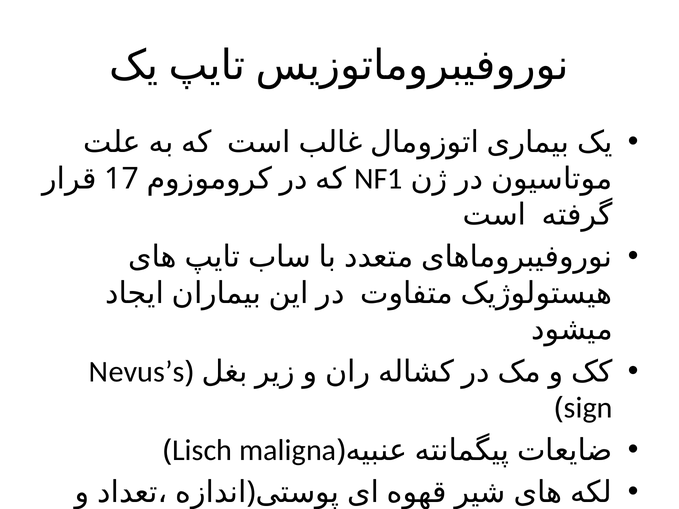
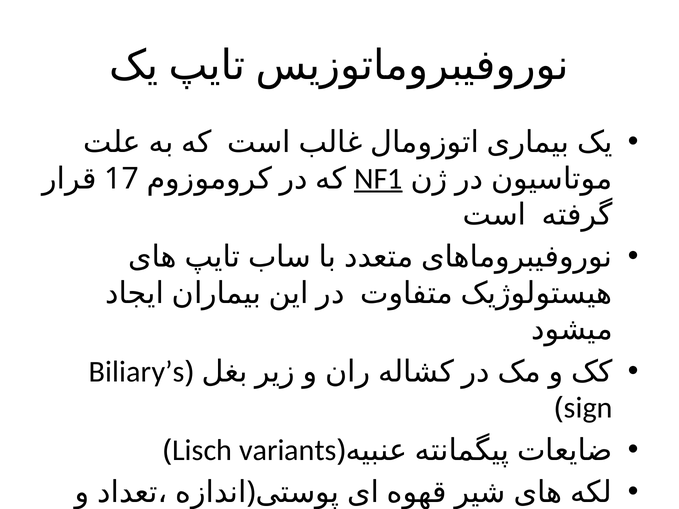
NF1 underline: none -> present
Nevus’s: Nevus’s -> Biliary’s
maligna: maligna -> variants
